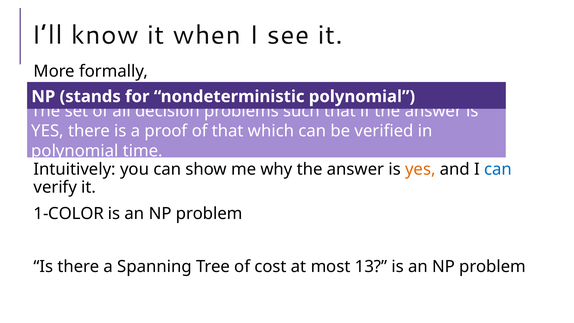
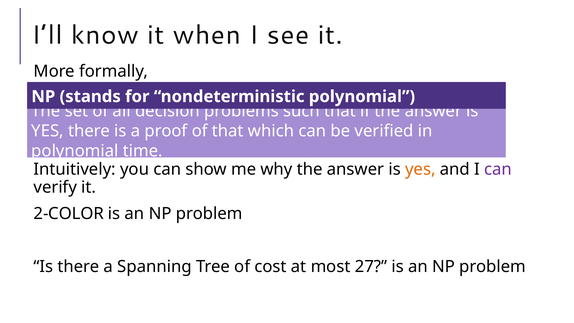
can at (498, 169) colour: blue -> purple
1-COLOR: 1-COLOR -> 2-COLOR
13: 13 -> 27
